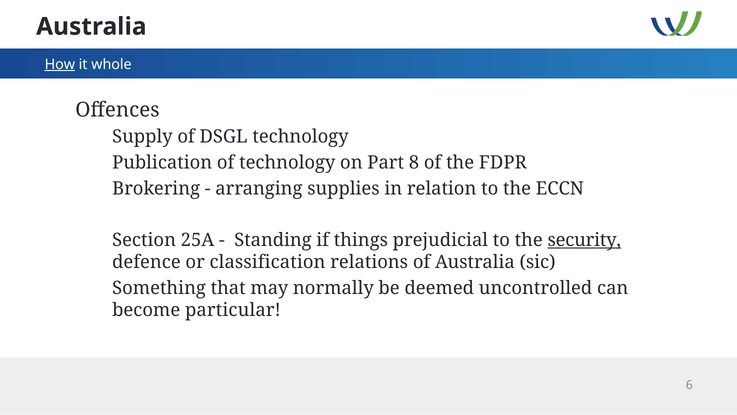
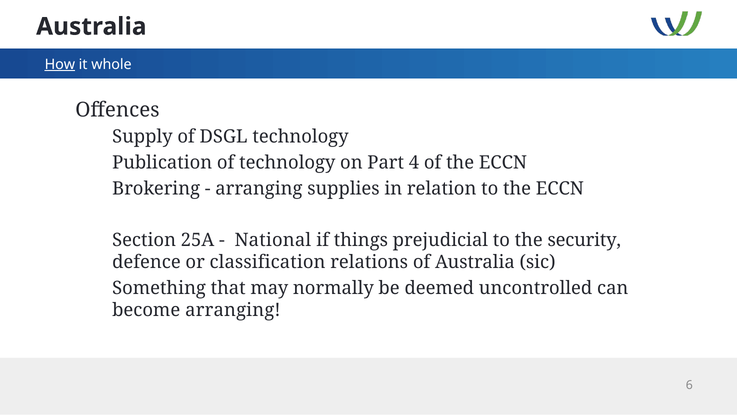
8: 8 -> 4
of the FDPR: FDPR -> ECCN
Standing: Standing -> National
security underline: present -> none
become particular: particular -> arranging
